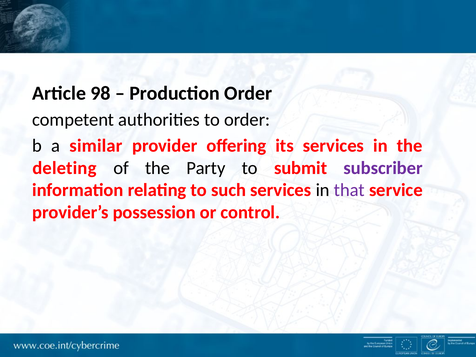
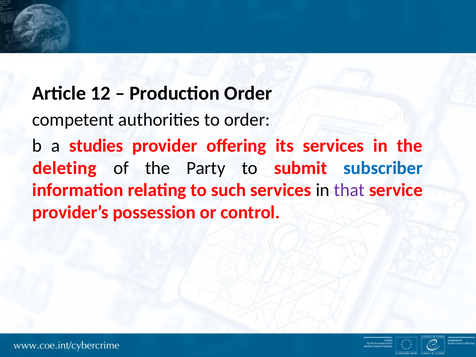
98: 98 -> 12
similar: similar -> studies
subscriber colour: purple -> blue
